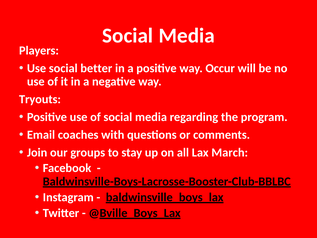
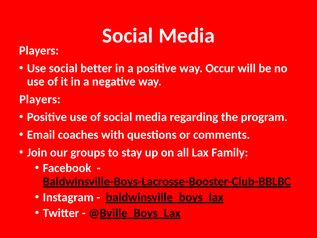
Tryouts at (40, 99): Tryouts -> Players
March: March -> Family
